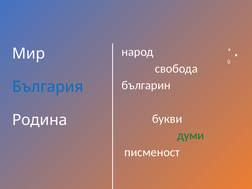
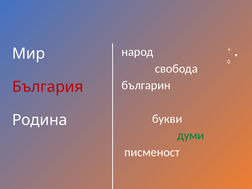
България colour: blue -> red
